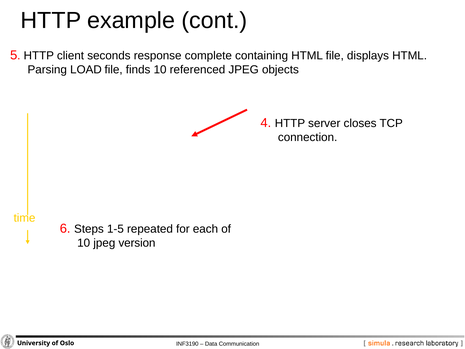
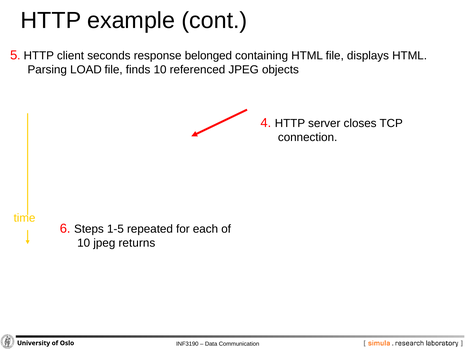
complete: complete -> belonged
version: version -> returns
